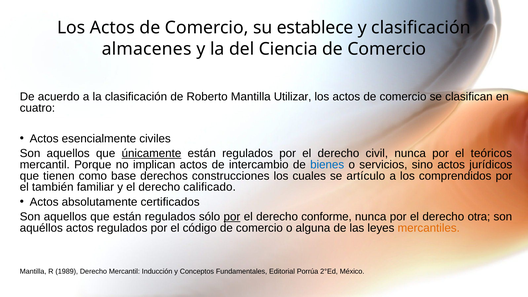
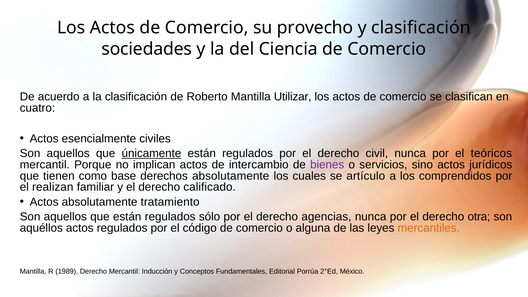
establece: establece -> provecho
almacenes: almacenes -> sociedades
bienes colour: blue -> purple
derechos construcciones: construcciones -> absolutamente
también: también -> realizan
certificados: certificados -> tratamiento
por at (232, 217) underline: present -> none
conforme: conforme -> agencias
